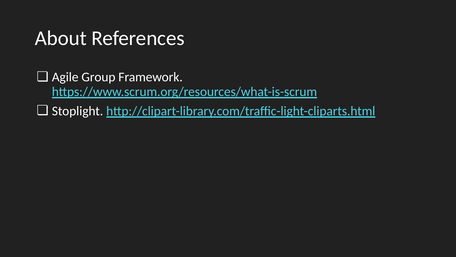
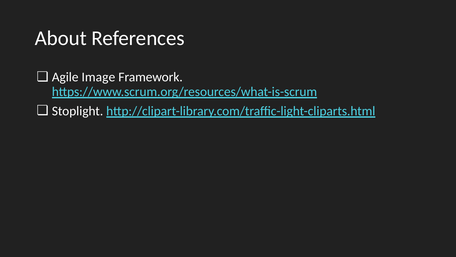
Group: Group -> Image
